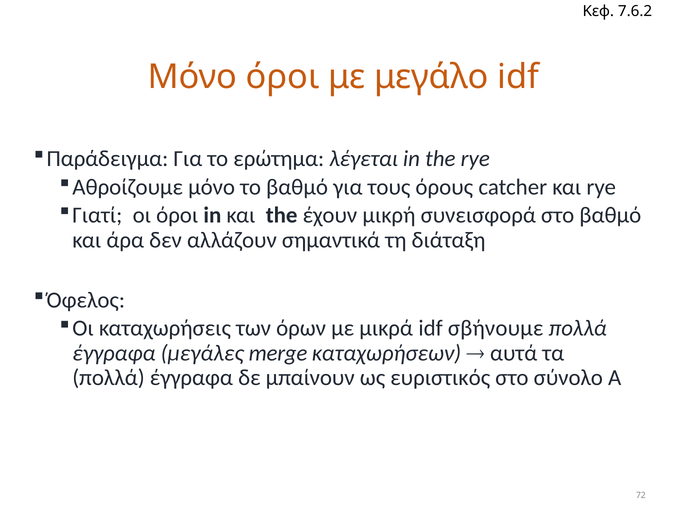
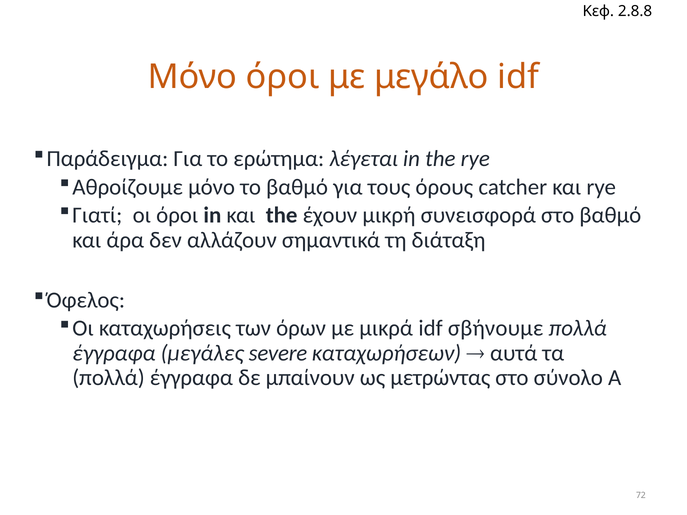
7.6.2: 7.6.2 -> 2.8.8
merge: merge -> severe
ευριστικός: ευριστικός -> μετρώντας
